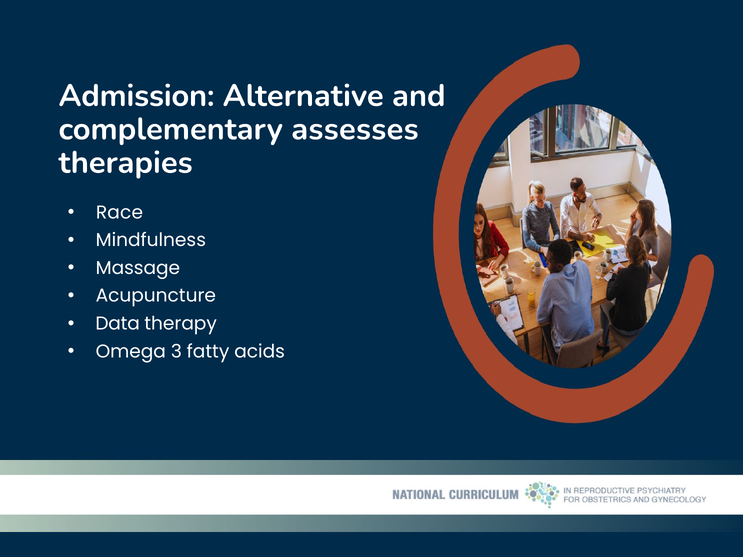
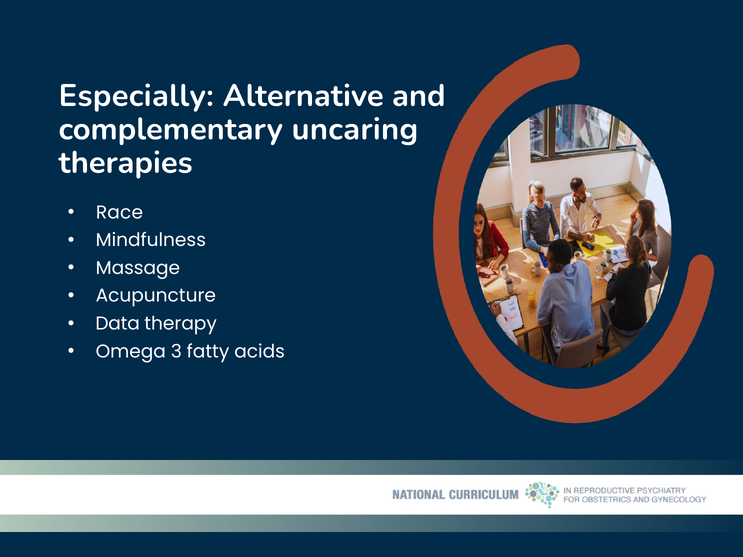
Admission: Admission -> Especially
assesses: assesses -> uncaring
